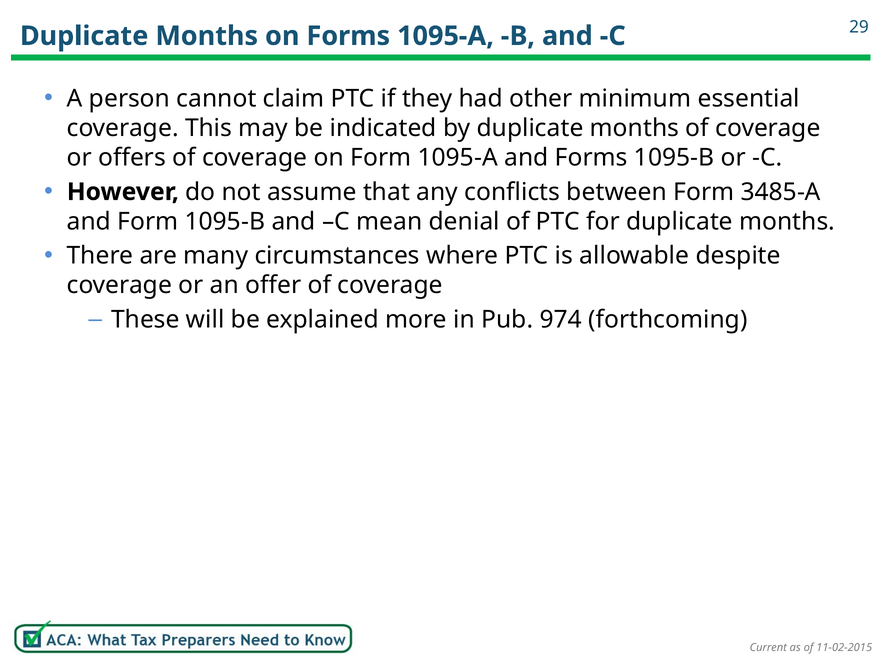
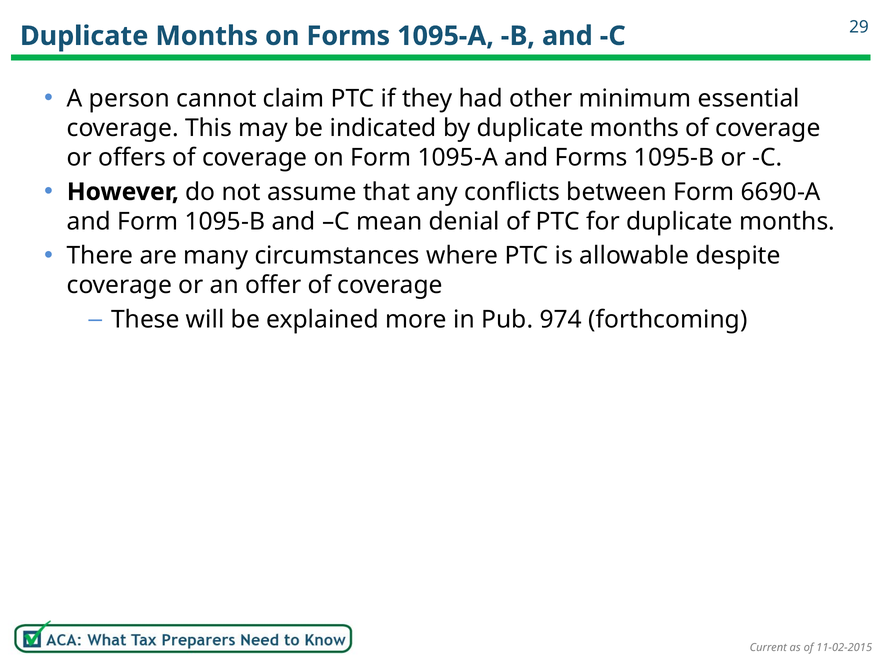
3485-A: 3485-A -> 6690-A
